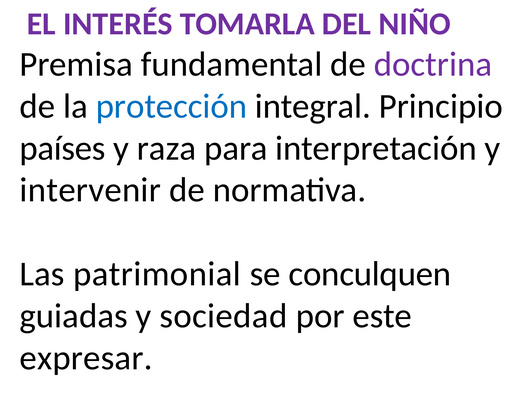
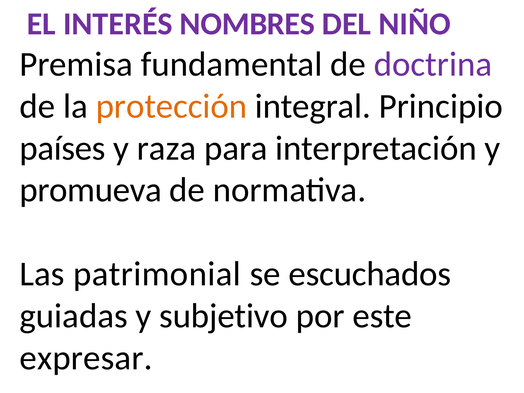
TOMARLA: TOMARLA -> NOMBRES
protección colour: blue -> orange
intervenir: intervenir -> promueva
conculquen: conculquen -> escuchados
sociedad: sociedad -> subjetivo
